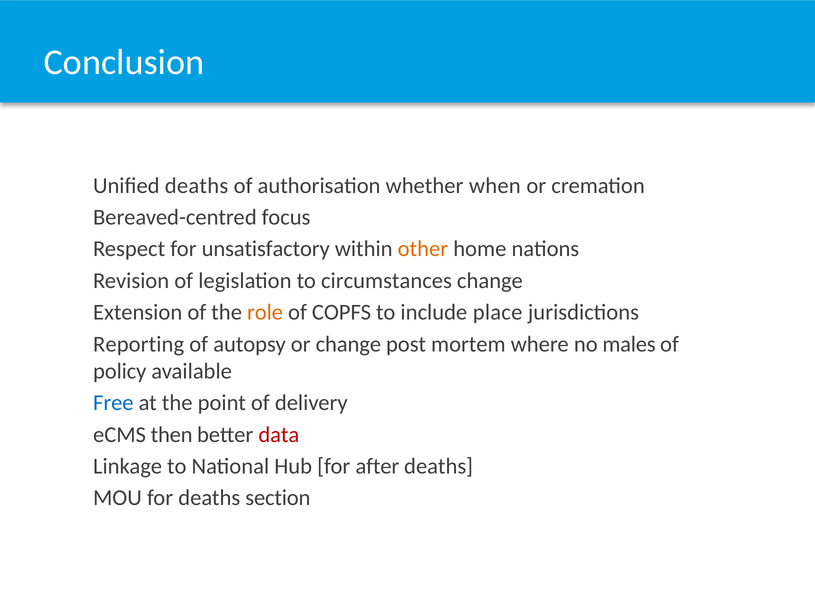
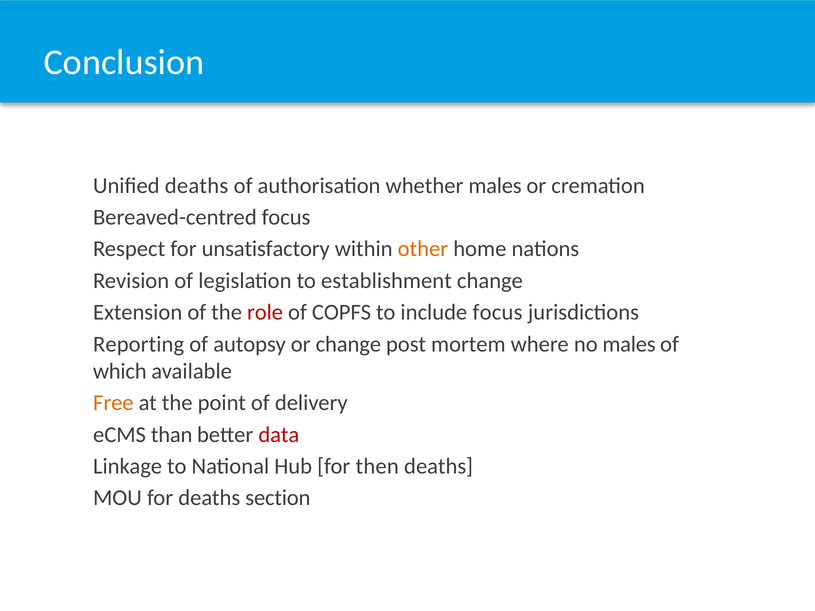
whether when: when -> males
circumstances: circumstances -> establishment
role colour: orange -> red
include place: place -> focus
policy: policy -> which
Free colour: blue -> orange
then: then -> than
after: after -> then
